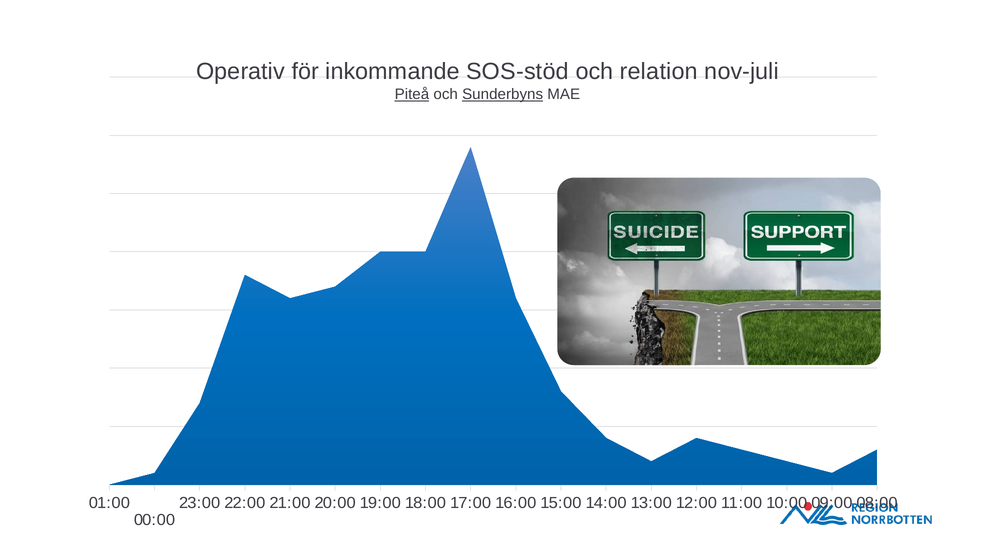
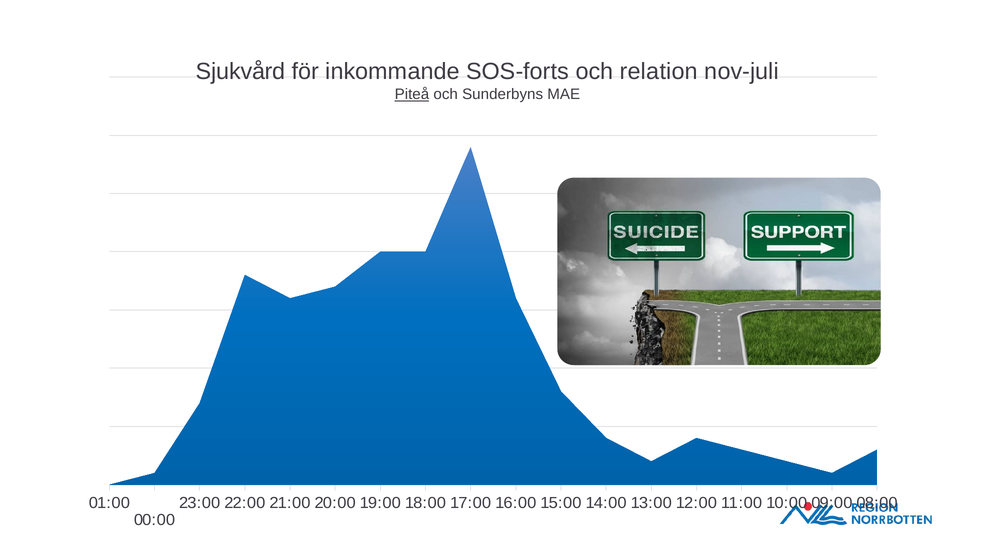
Operativ: Operativ -> Sjukvård
SOS-stöd: SOS-stöd -> SOS-forts
Sunderbyns underline: present -> none
